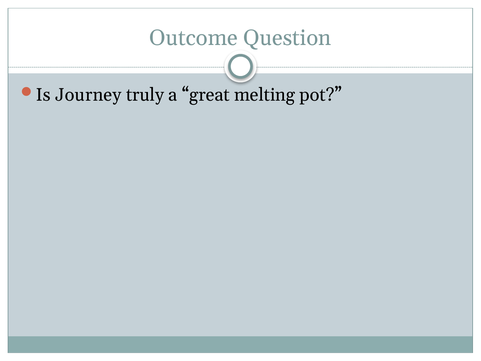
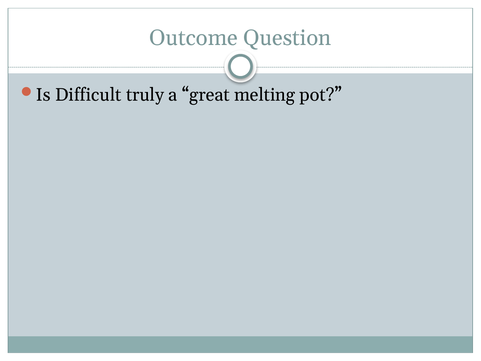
Journey: Journey -> Difficult
